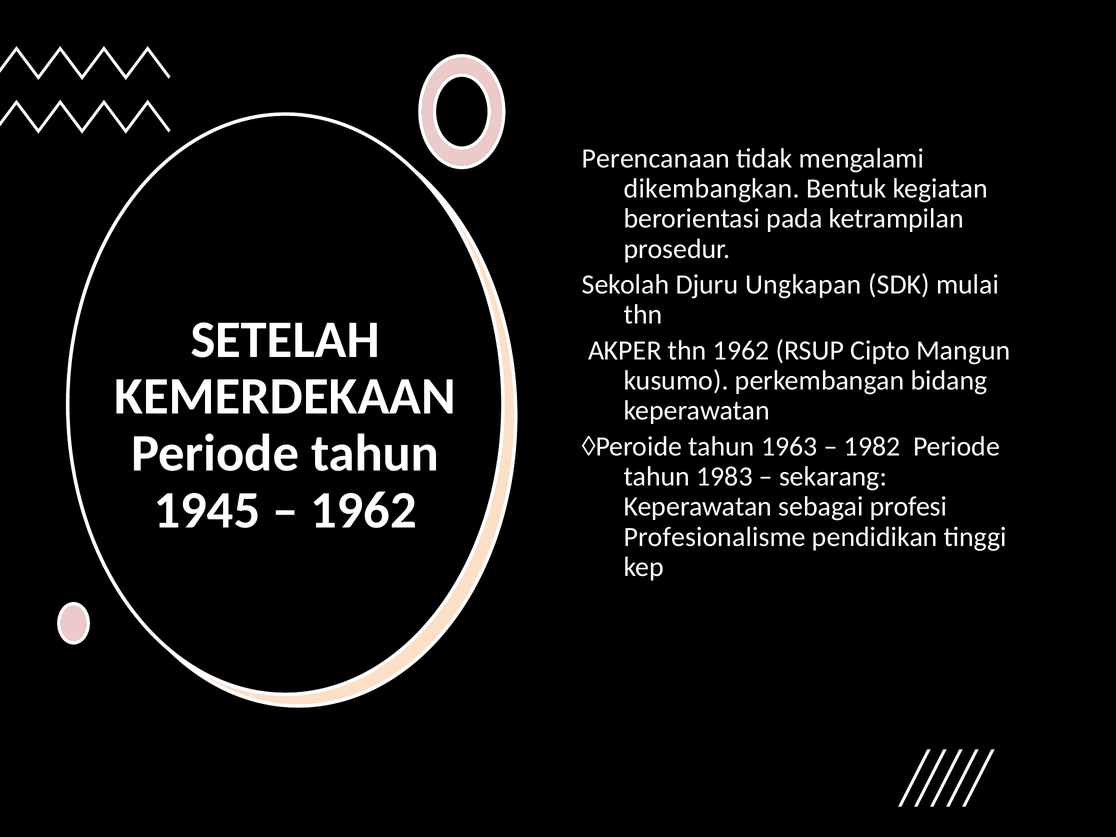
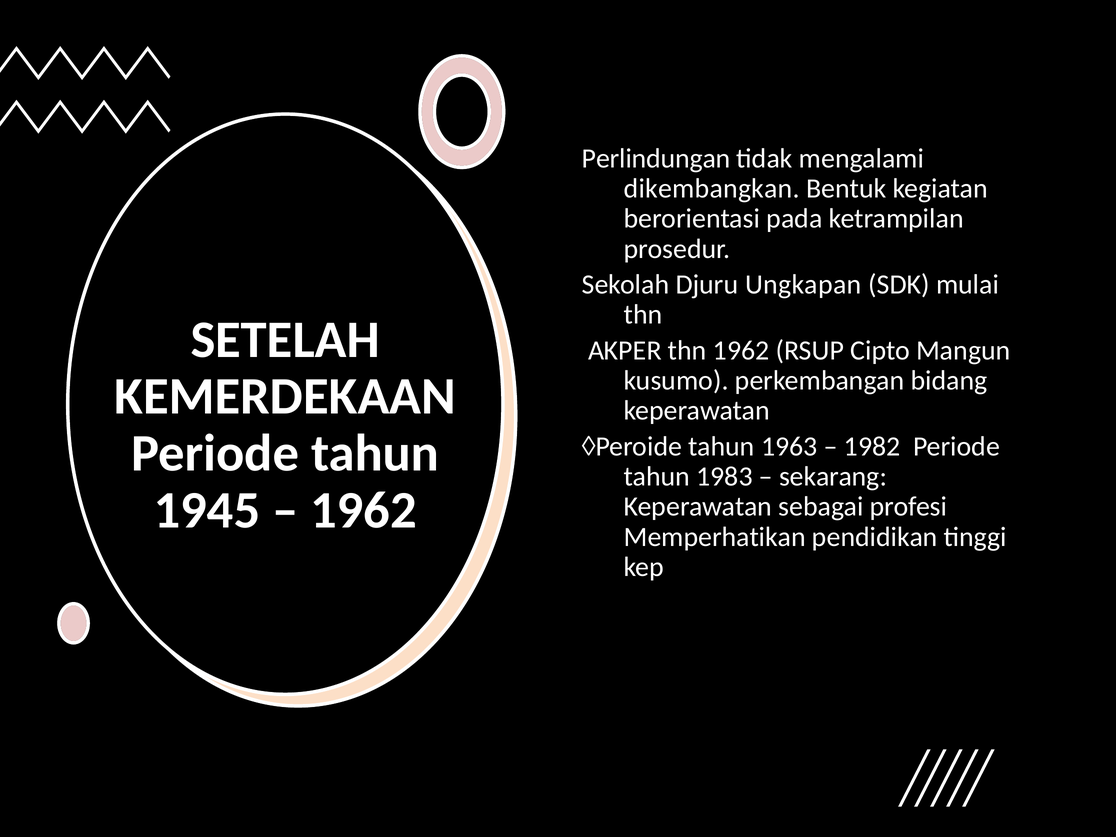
Perencanaan: Perencanaan -> Perlindungan
Profesionalisme: Profesionalisme -> Memperhatikan
